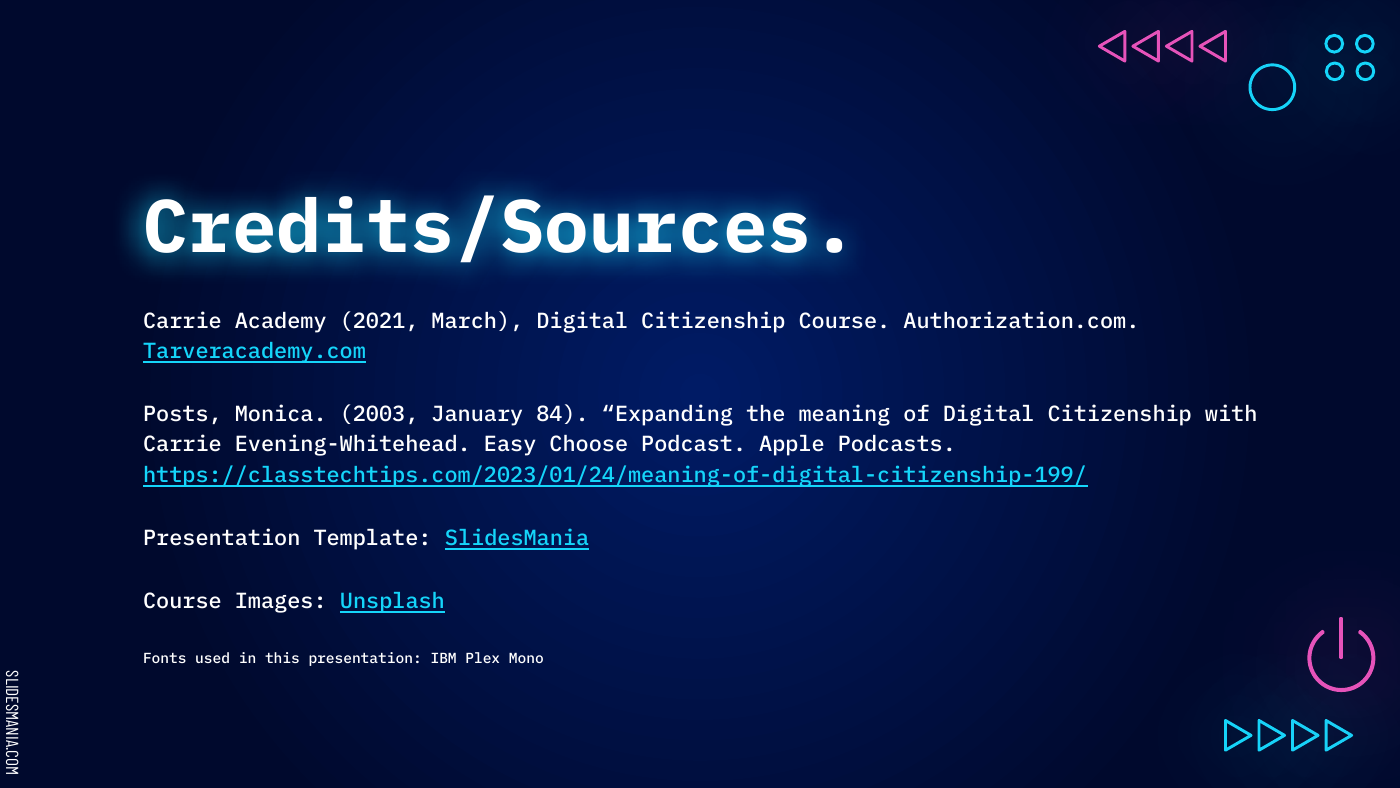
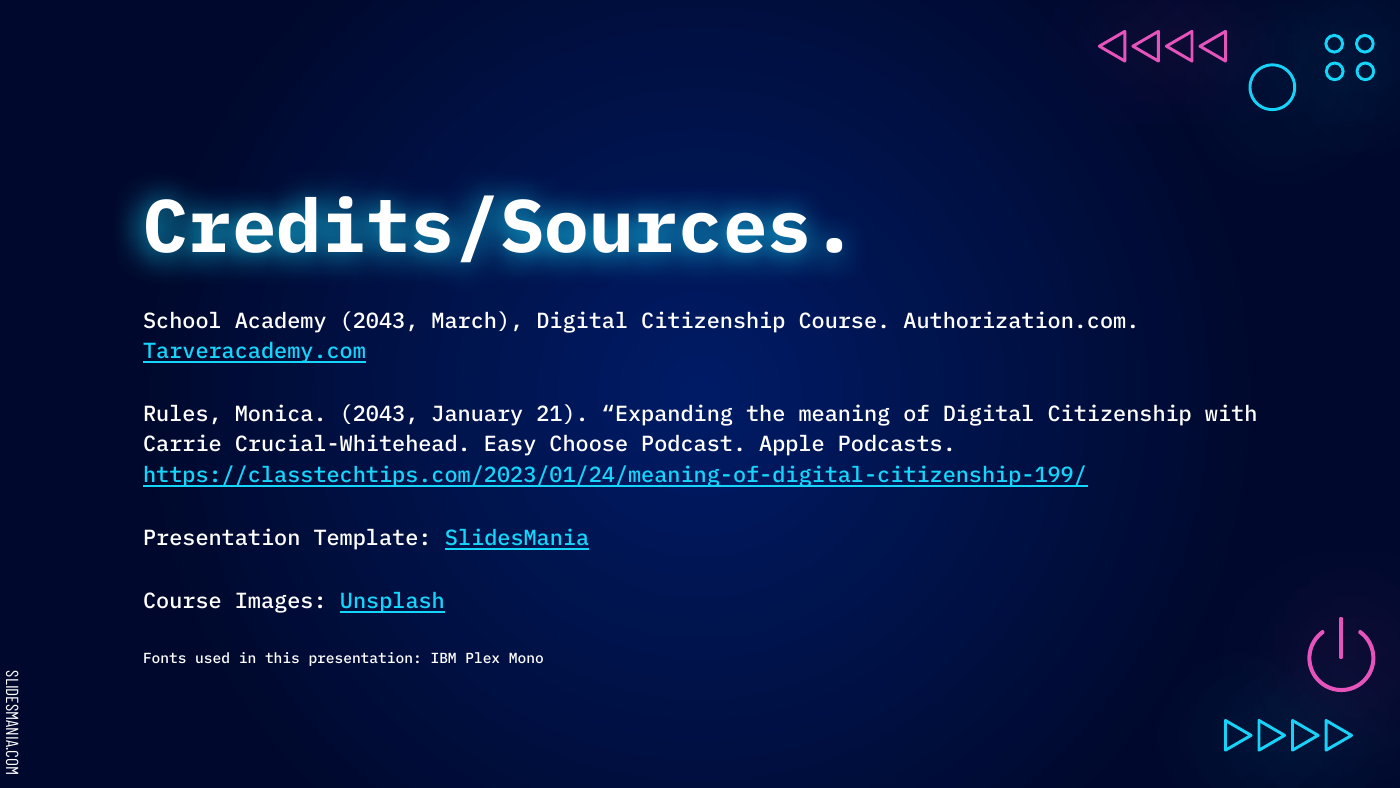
Carrie at (182, 321): Carrie -> School
Academy 2021: 2021 -> 2043
Posts: Posts -> Rules
Monica 2003: 2003 -> 2043
84: 84 -> 21
Evening-Whitehead: Evening-Whitehead -> Crucial-Whitehead
